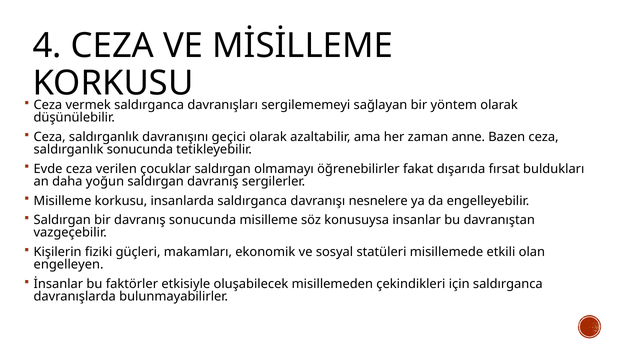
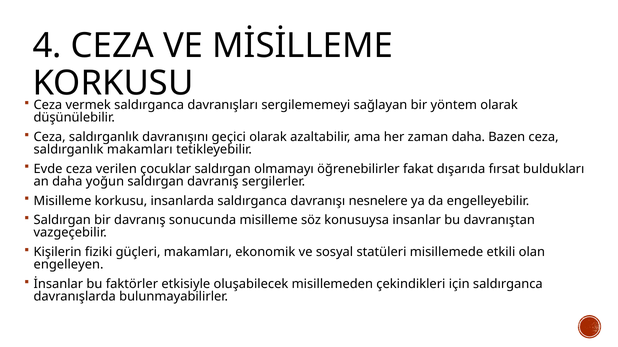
zaman anne: anne -> daha
saldırganlık sonucunda: sonucunda -> makamları
